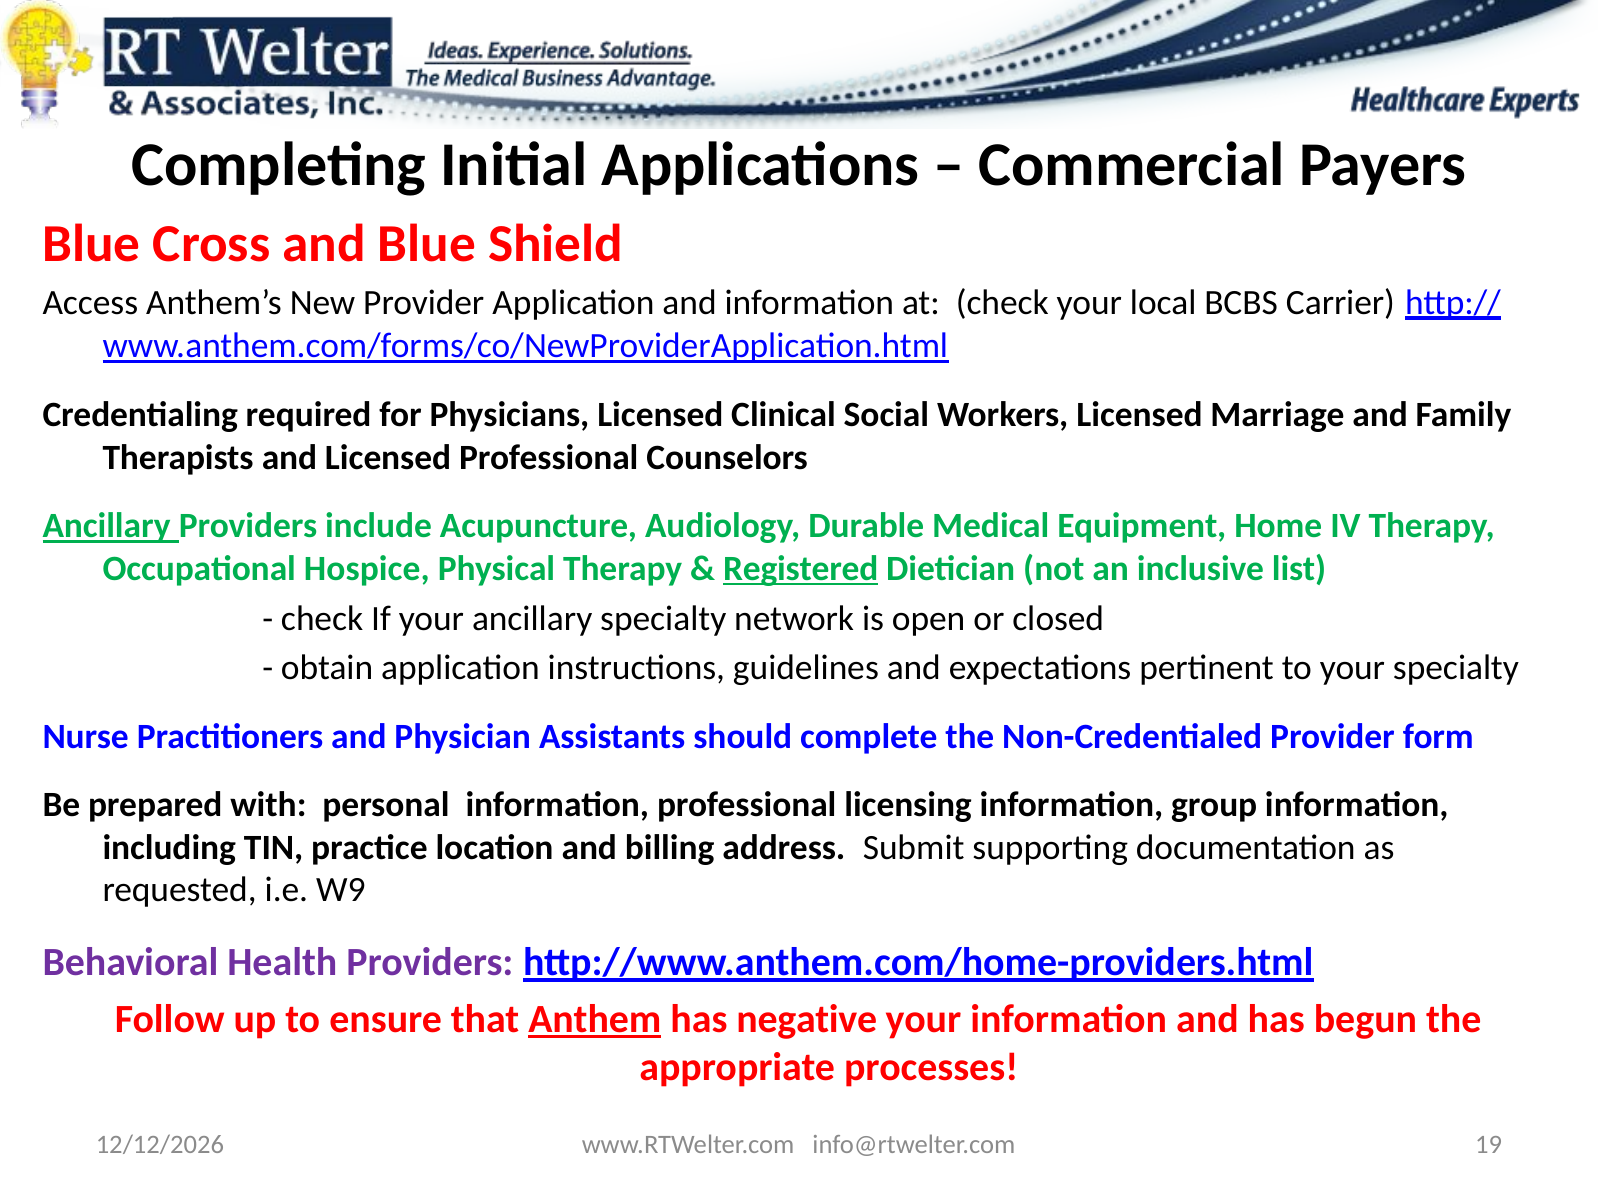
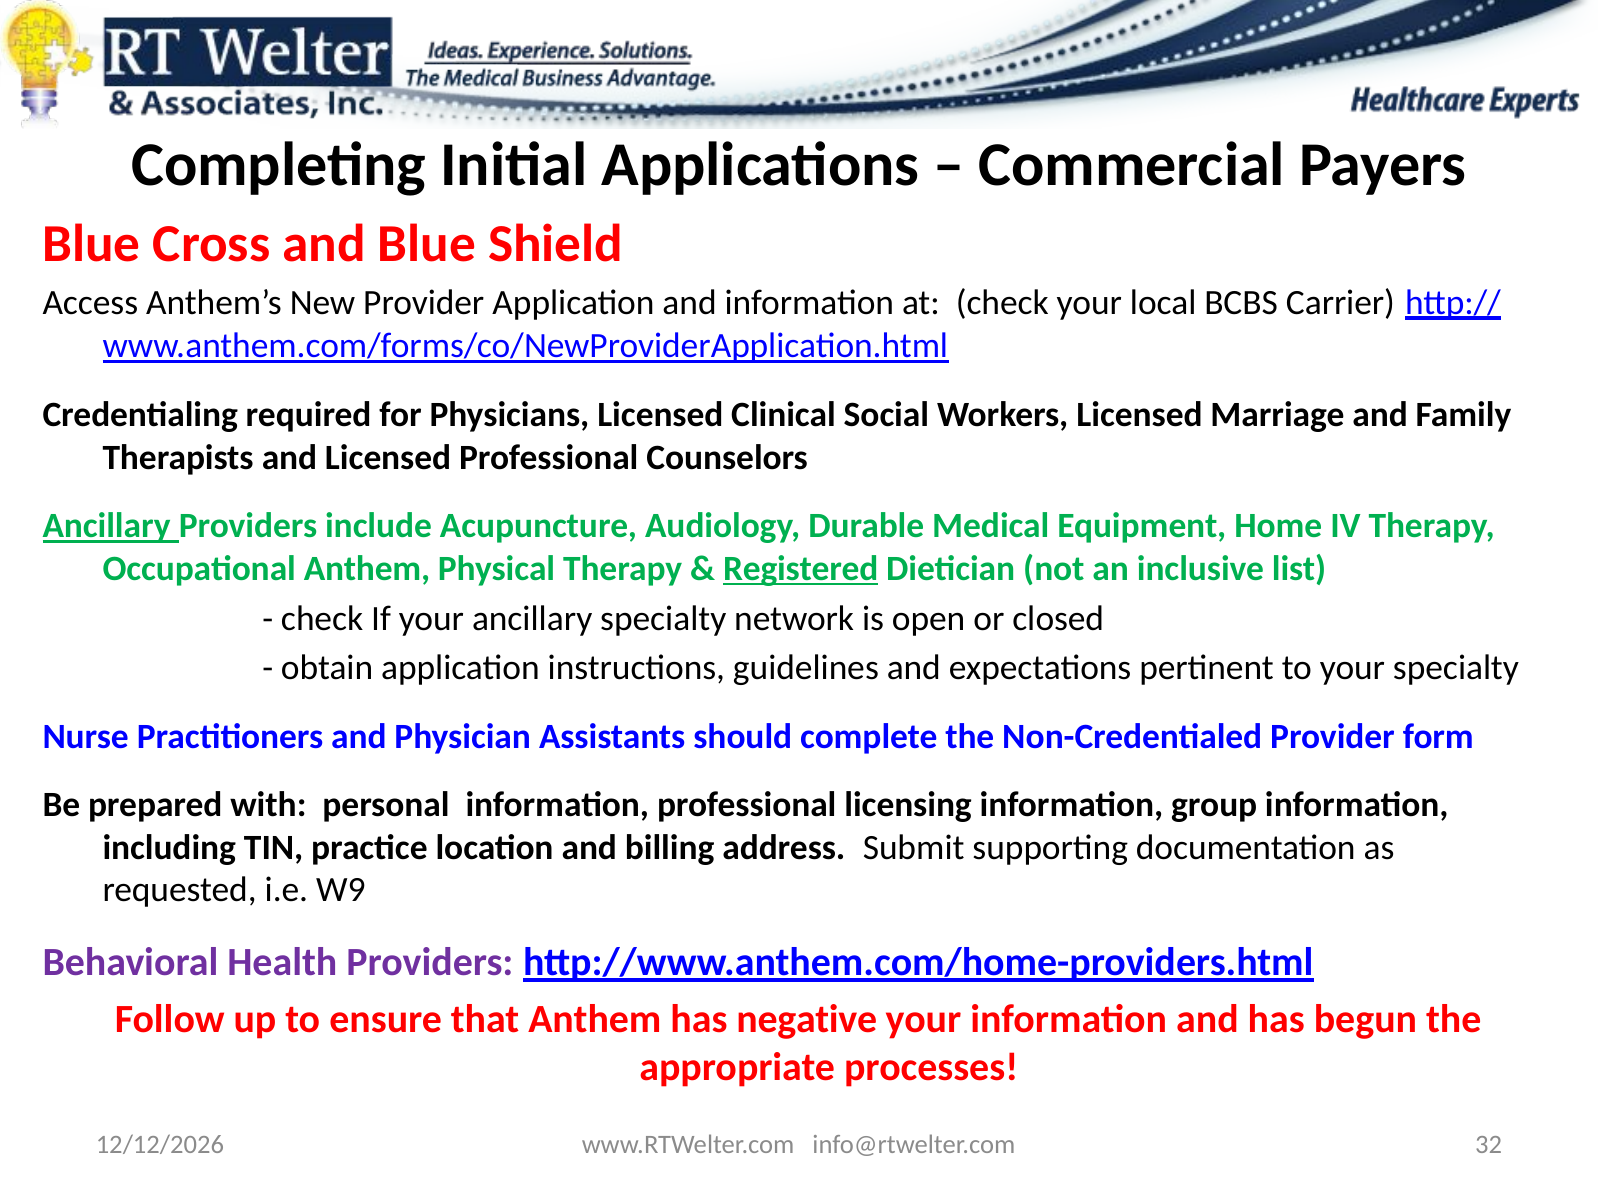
Occupational Hospice: Hospice -> Anthem
Anthem at (595, 1019) underline: present -> none
19: 19 -> 32
